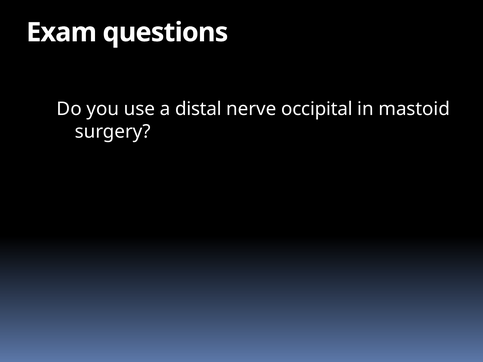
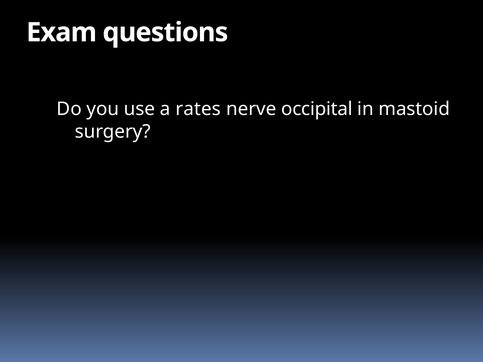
distal: distal -> rates
